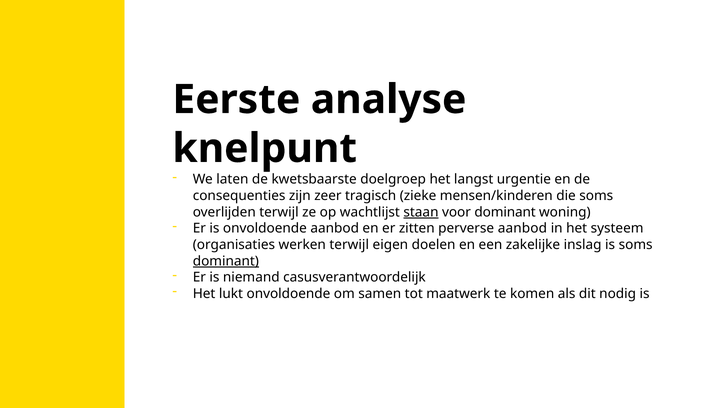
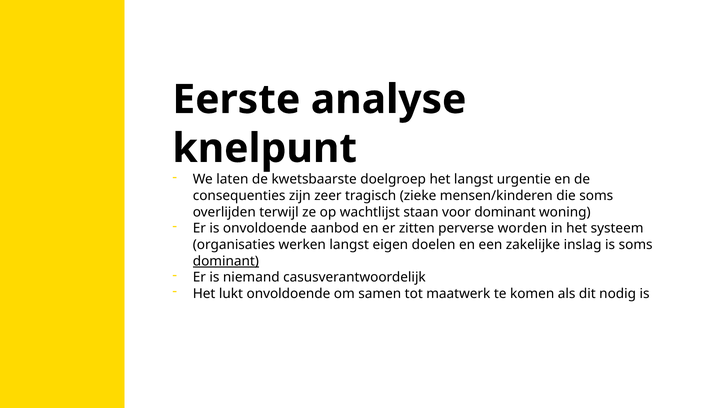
staan underline: present -> none
perverse aanbod: aanbod -> worden
werken terwijl: terwijl -> langst
